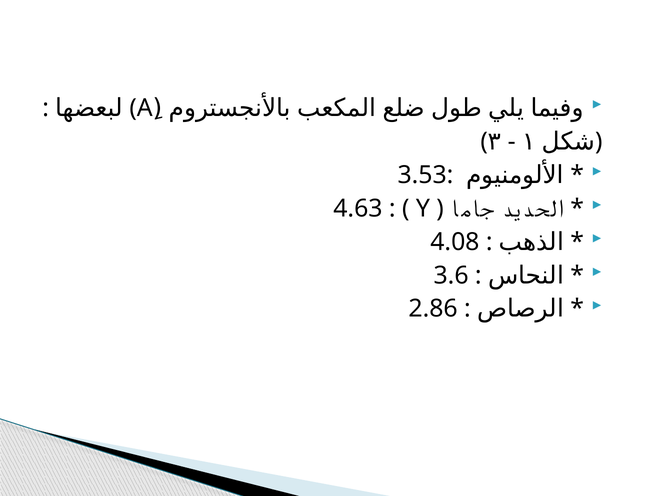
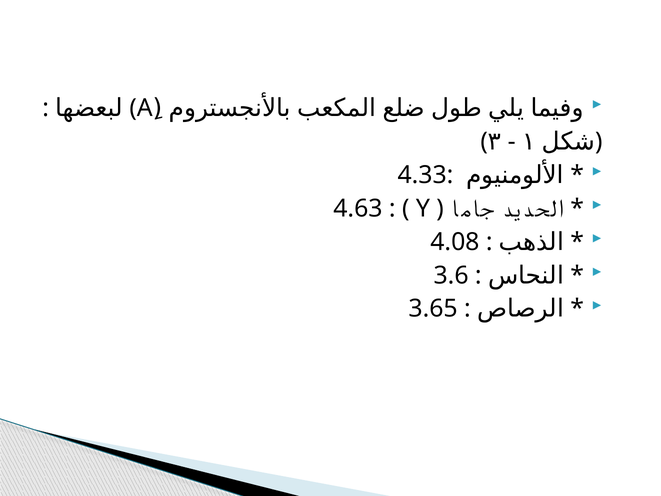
3.53: 3.53 -> 4.33
2.86: 2.86 -> 3.65
